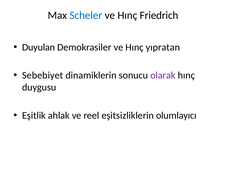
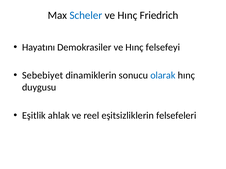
Duyulan: Duyulan -> Hayatını
yıpratan: yıpratan -> felsefeyi
olarak colour: purple -> blue
olumlayıcı: olumlayıcı -> felsefeleri
